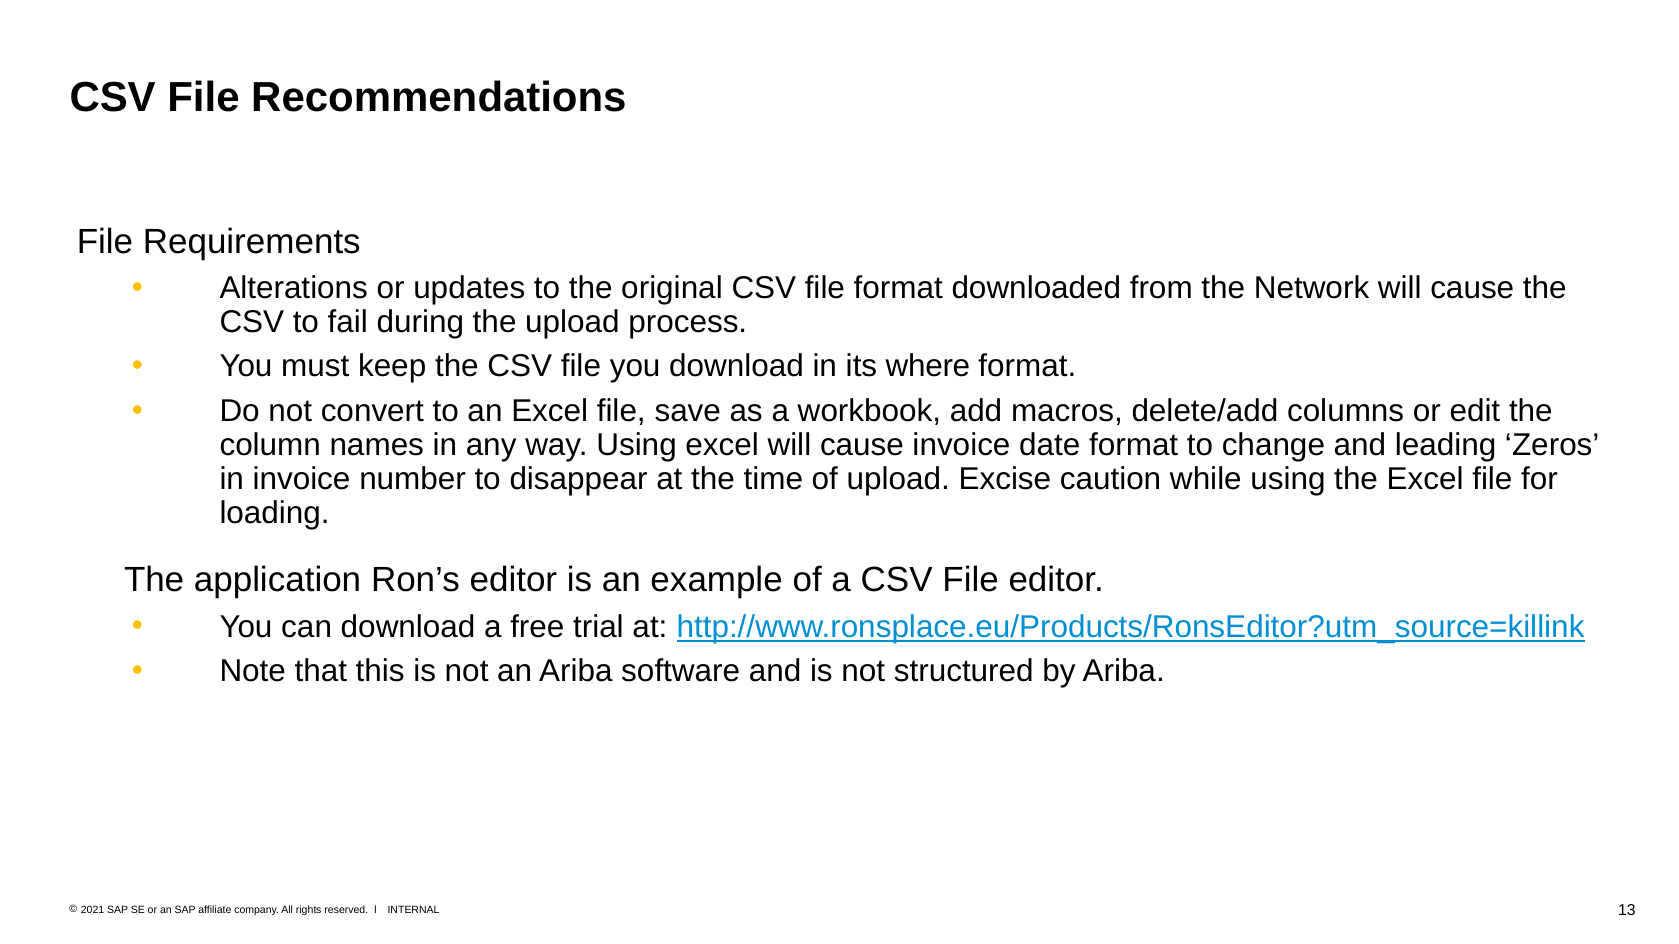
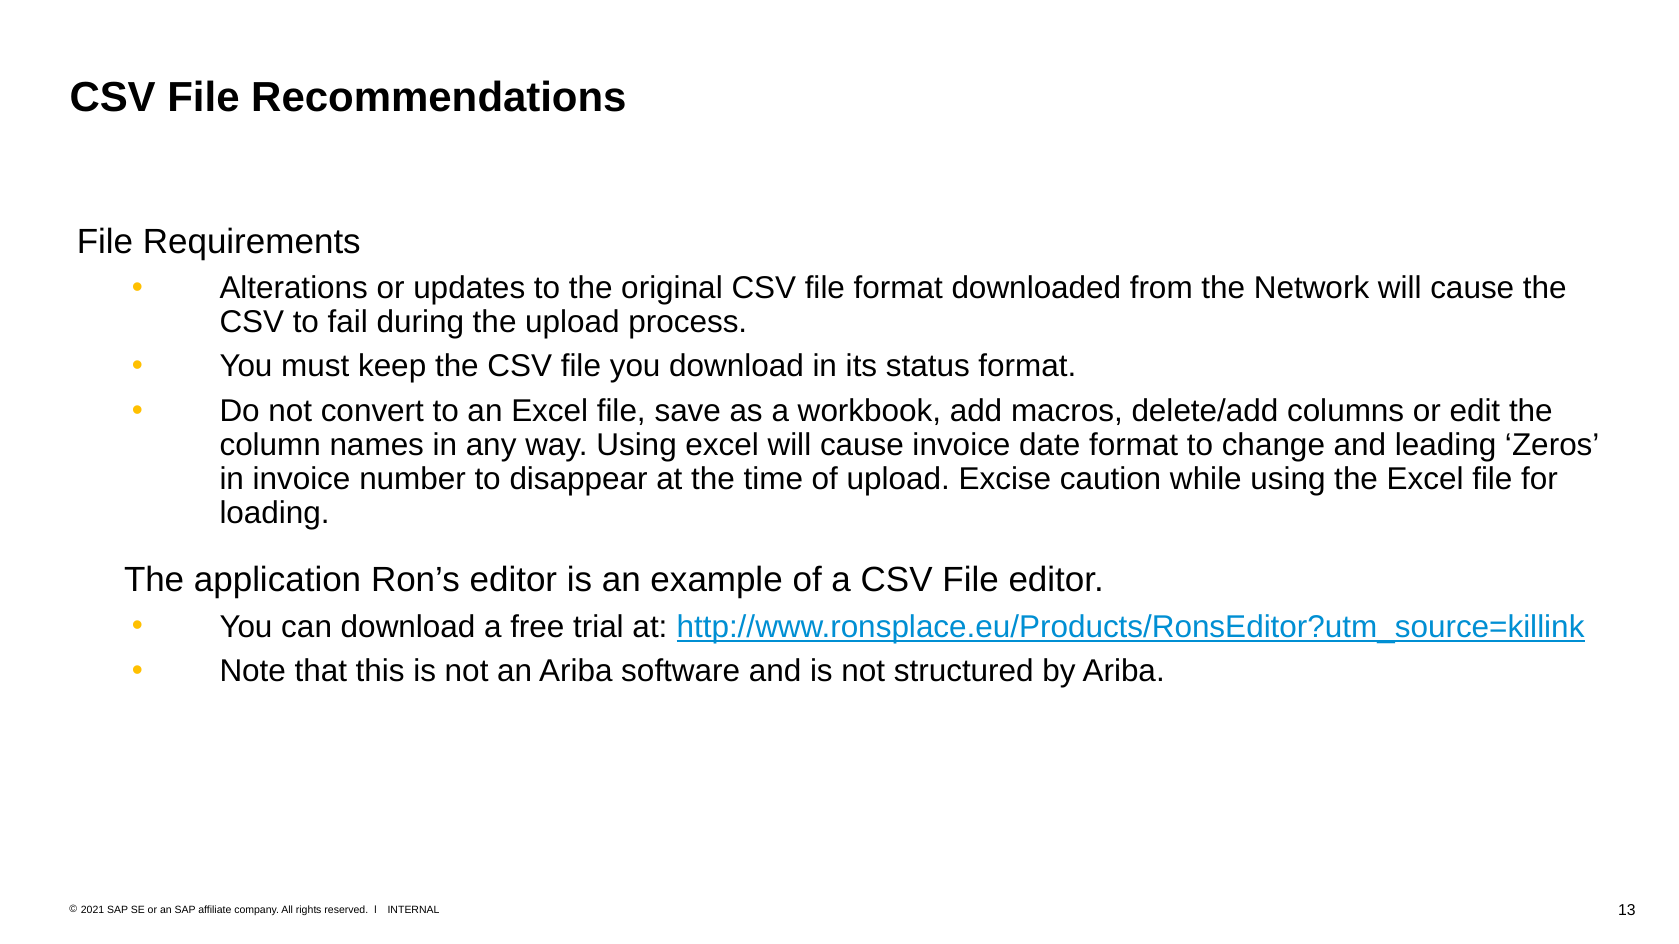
where: where -> status
